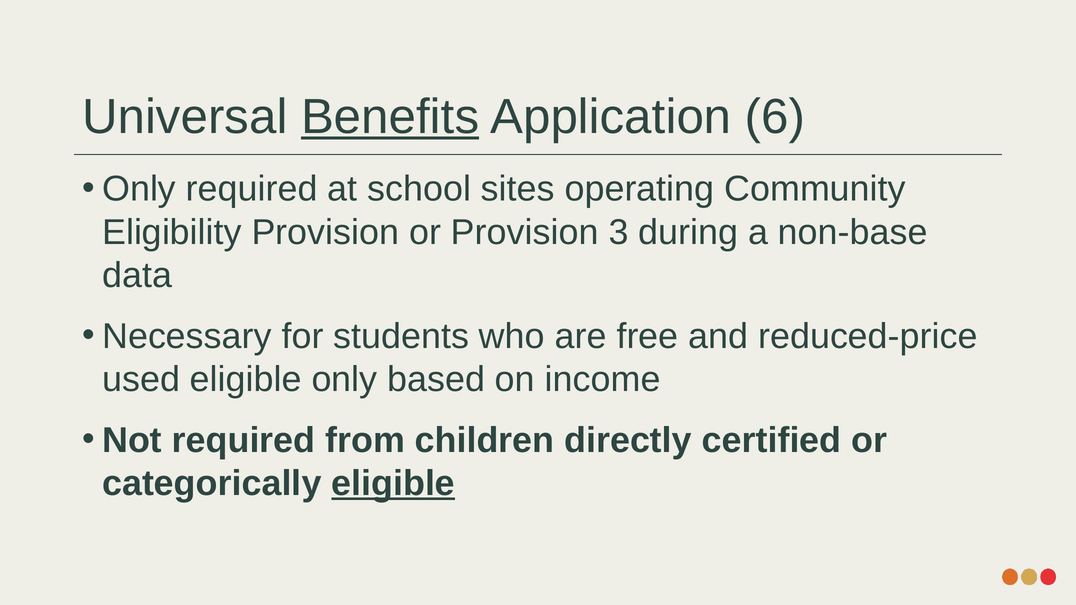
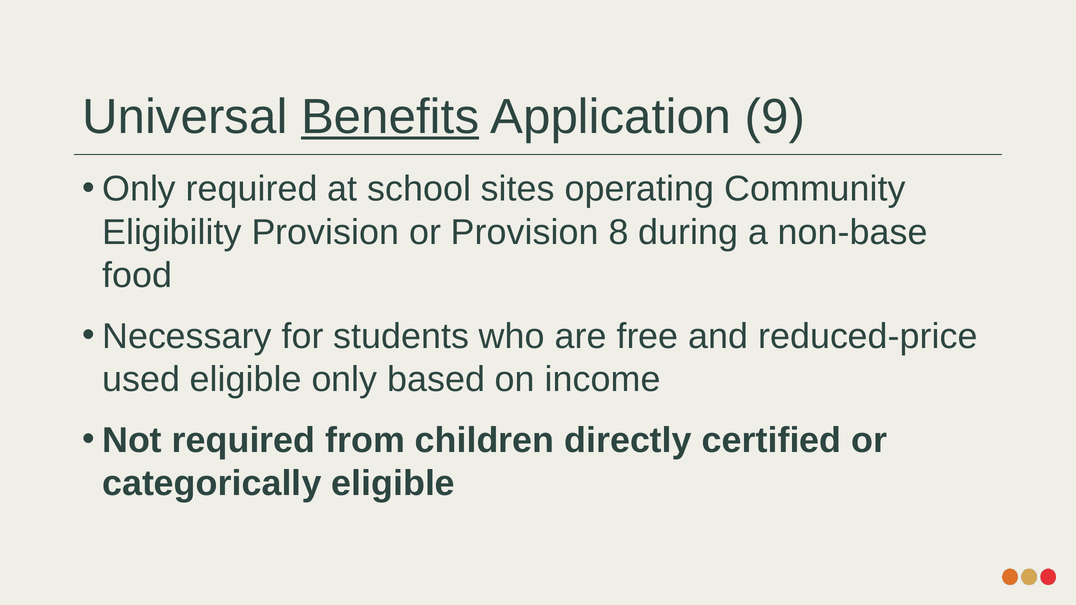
6: 6 -> 9
3: 3 -> 8
data: data -> food
eligible at (393, 484) underline: present -> none
